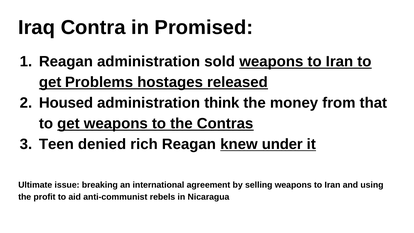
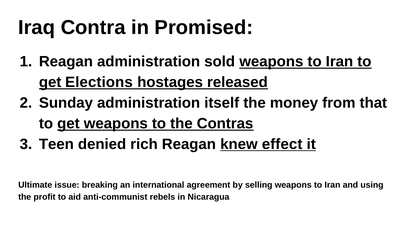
Problems: Problems -> Elections
Housed: Housed -> Sunday
think: think -> itself
under: under -> effect
